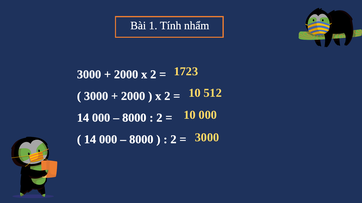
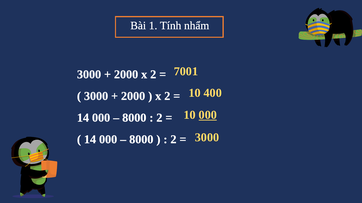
1723: 1723 -> 7001
512: 512 -> 400
000 at (208, 115) underline: none -> present
